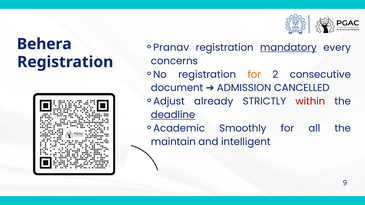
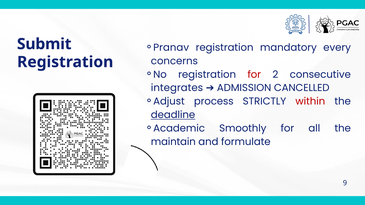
Behera: Behera -> Submit
mandatory underline: present -> none
for at (254, 75) colour: orange -> red
document: document -> integrates
already: already -> process
intelligent: intelligent -> formulate
